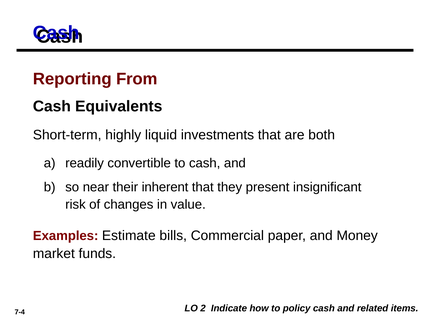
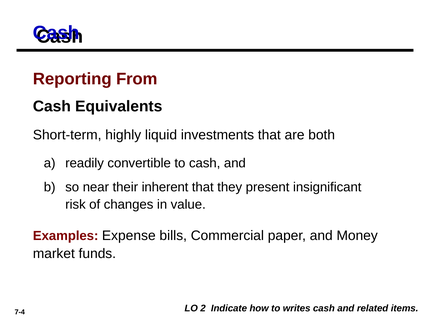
Estimate: Estimate -> Expense
policy: policy -> writes
